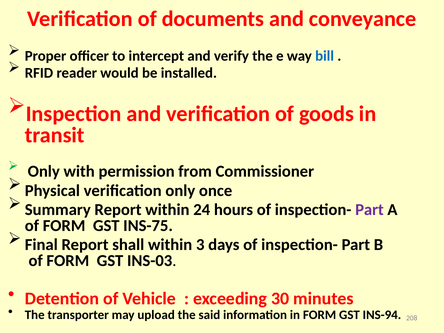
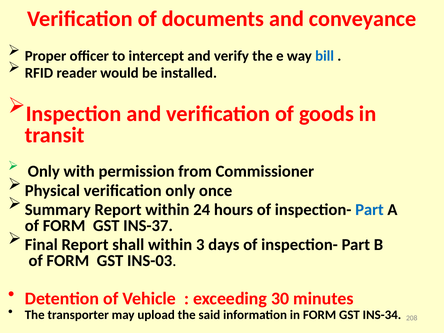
Part at (369, 210) colour: purple -> blue
INS-75: INS-75 -> INS-37
INS-94: INS-94 -> INS-34
